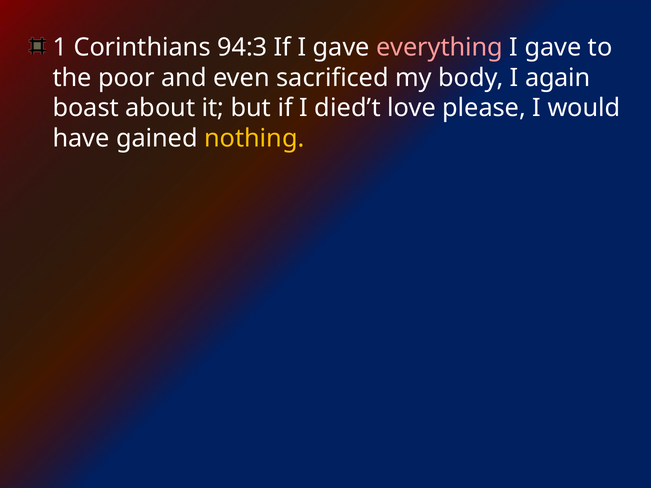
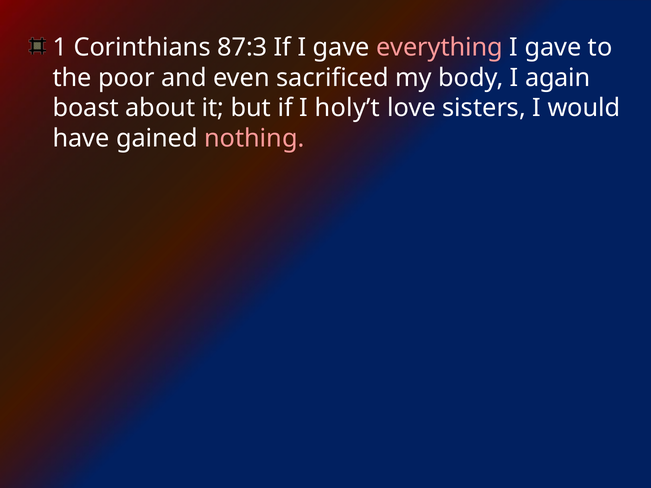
94:3: 94:3 -> 87:3
died’t: died’t -> holy’t
please: please -> sisters
nothing colour: yellow -> pink
